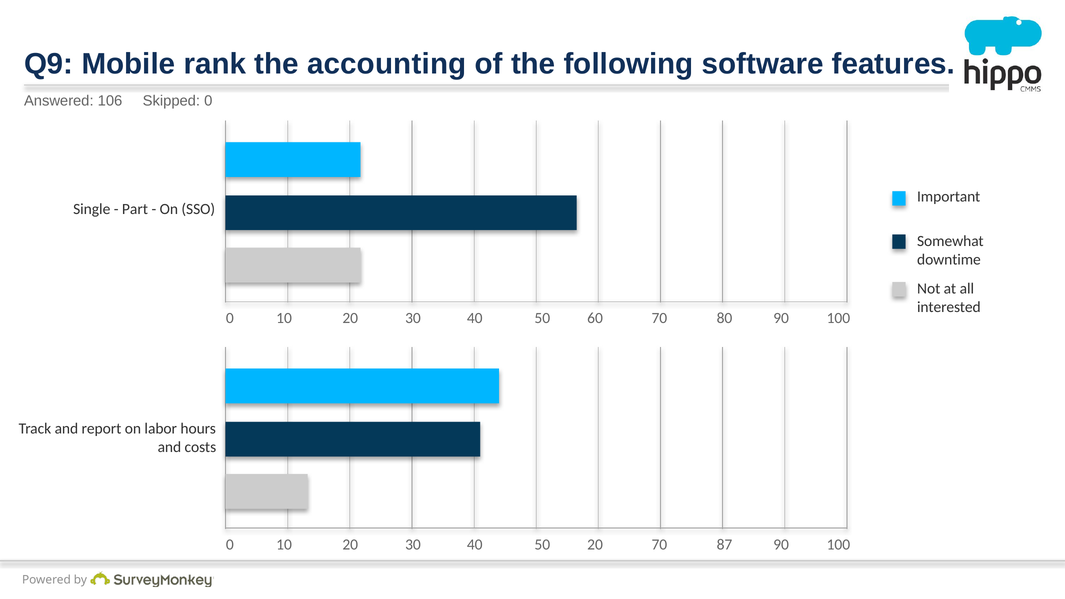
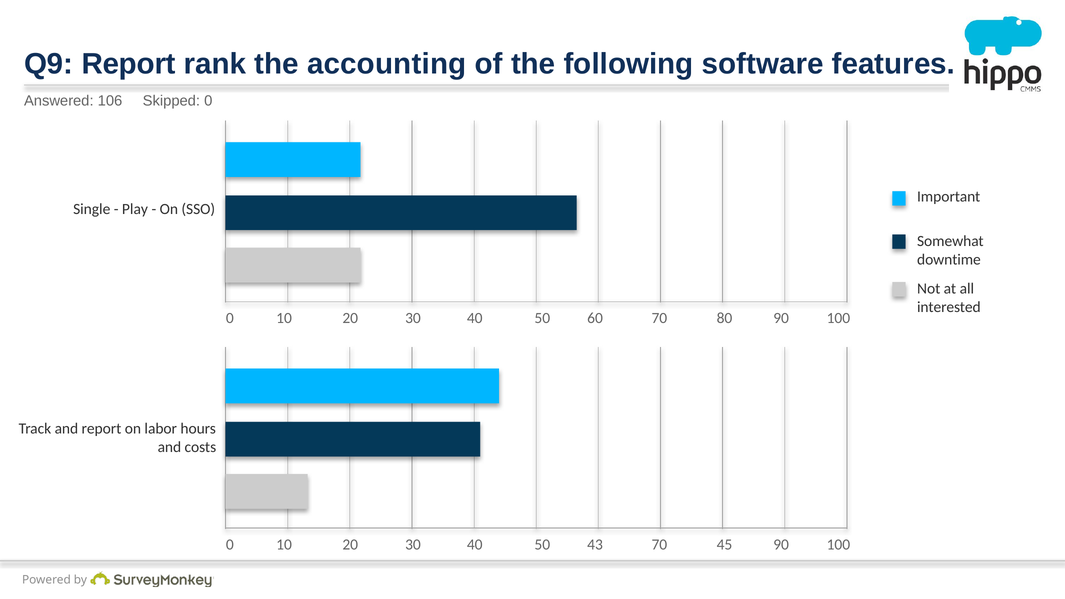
Q9 Mobile: Mobile -> Report
Part: Part -> Play
50 20: 20 -> 43
87: 87 -> 45
